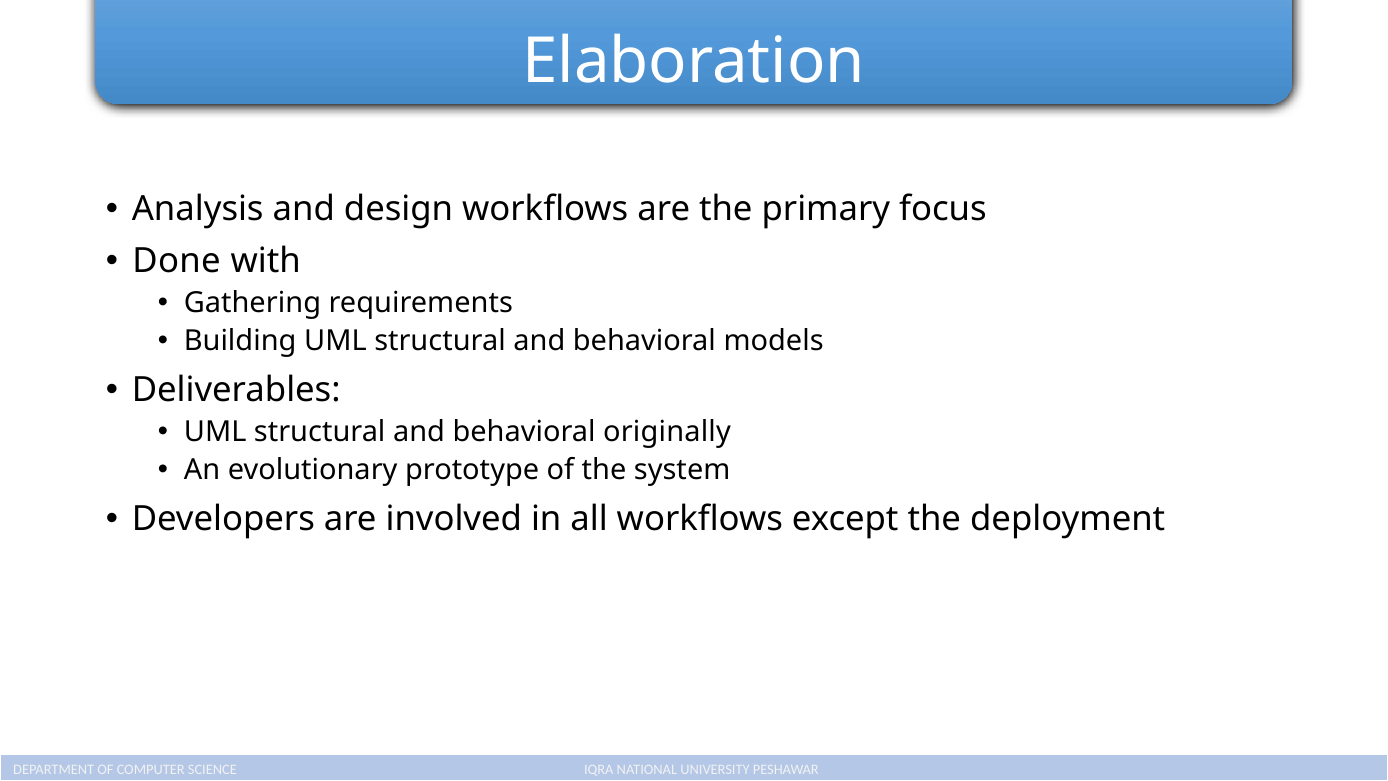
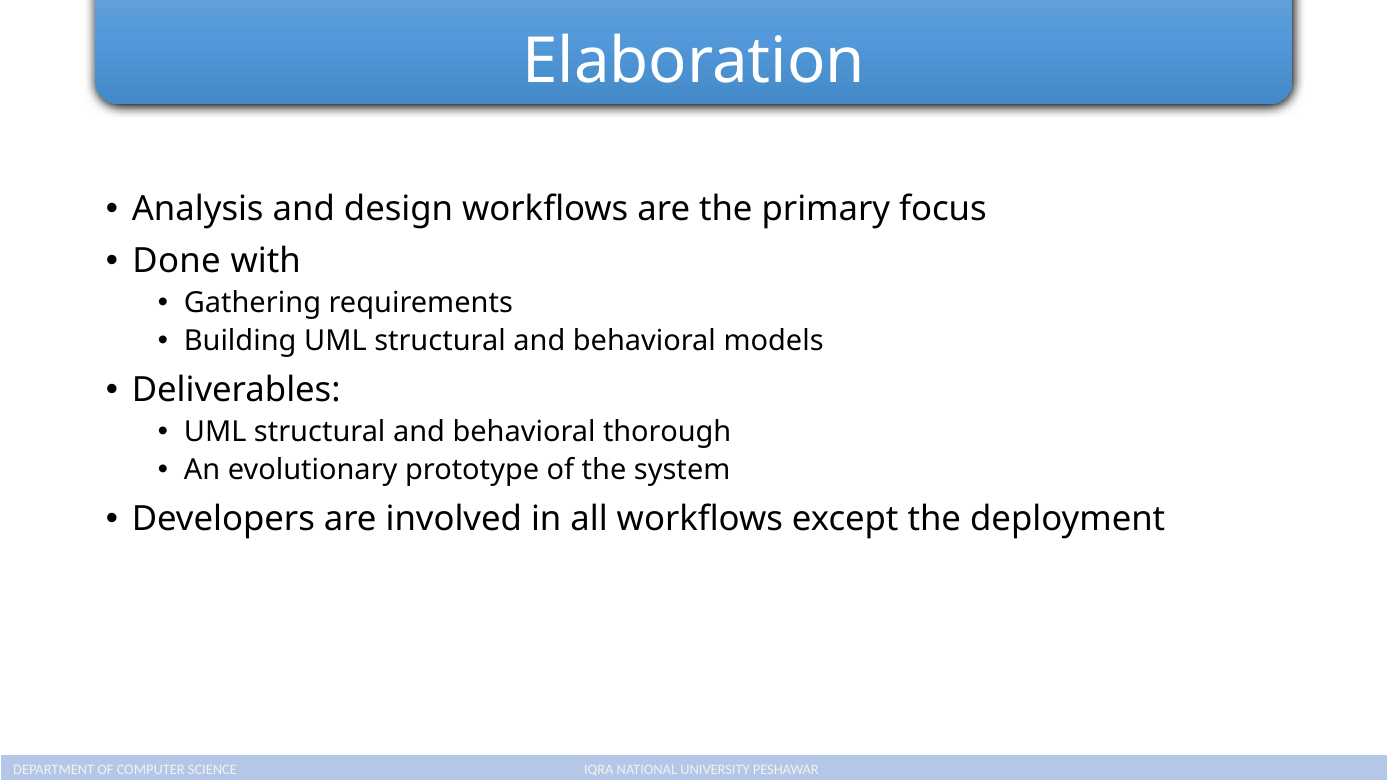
originally: originally -> thorough
